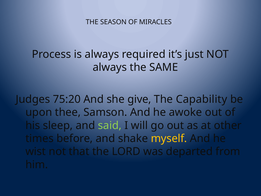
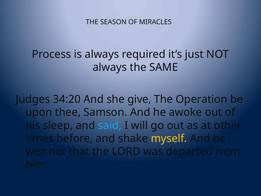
75:20: 75:20 -> 34:20
Capability: Capability -> Operation
said colour: light green -> light blue
